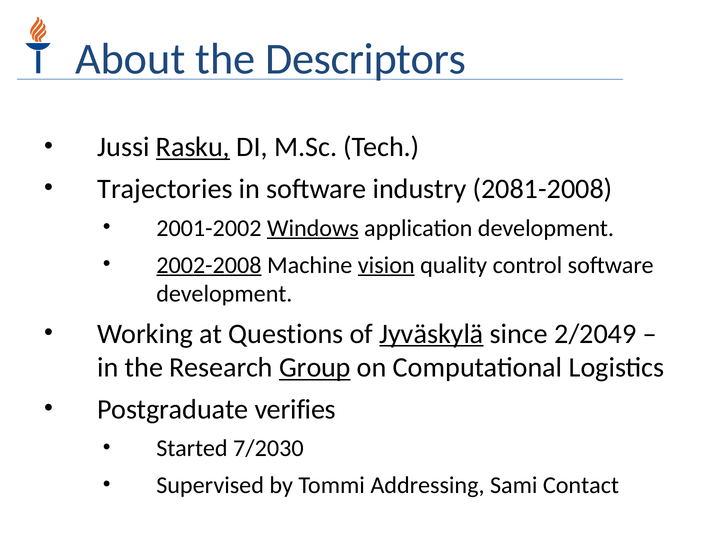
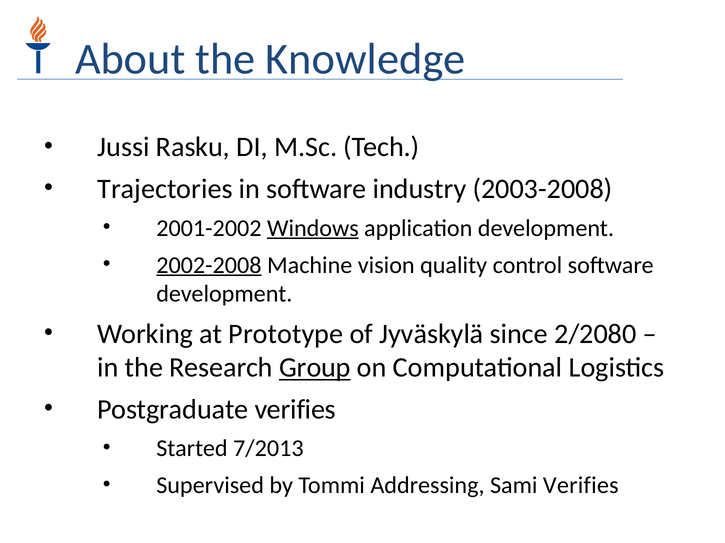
Descriptors: Descriptors -> Knowledge
Rasku underline: present -> none
2081-2008: 2081-2008 -> 2003-2008
vision underline: present -> none
Questions: Questions -> Prototype
Jyväskylä underline: present -> none
2/2049: 2/2049 -> 2/2080
7/2030: 7/2030 -> 7/2013
Sami Contact: Contact -> Verifies
